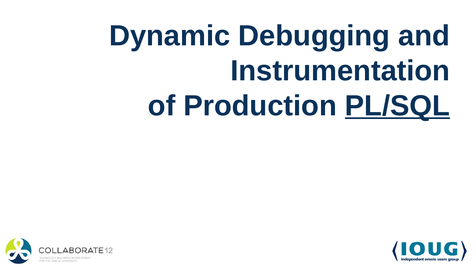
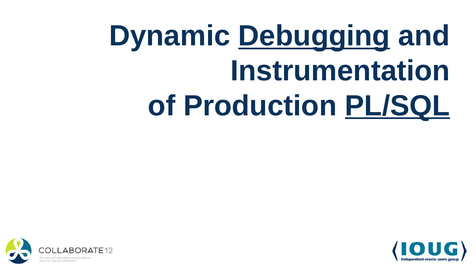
Debugging underline: none -> present
